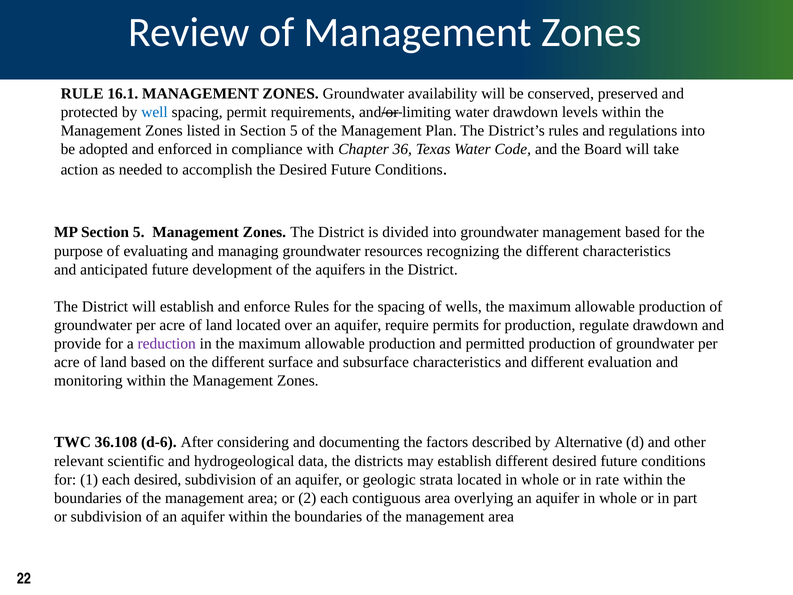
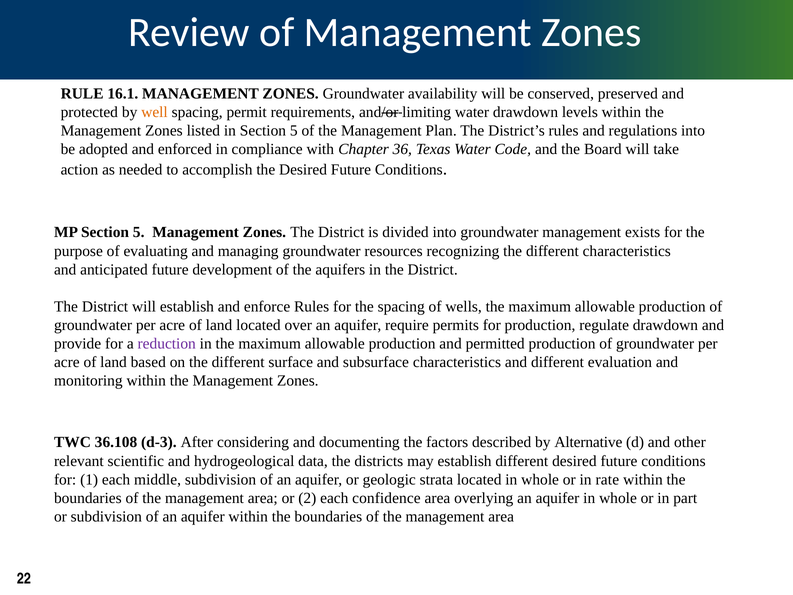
well colour: blue -> orange
management based: based -> exists
d-6: d-6 -> d-3
each desired: desired -> middle
contiguous: contiguous -> confidence
